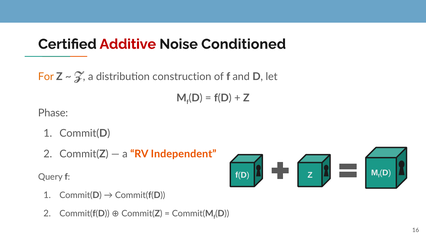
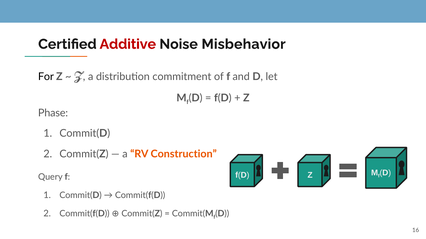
Conditioned: Conditioned -> Misbehavior
For colour: orange -> black
construction: construction -> commitment
Independent: Independent -> Construction
